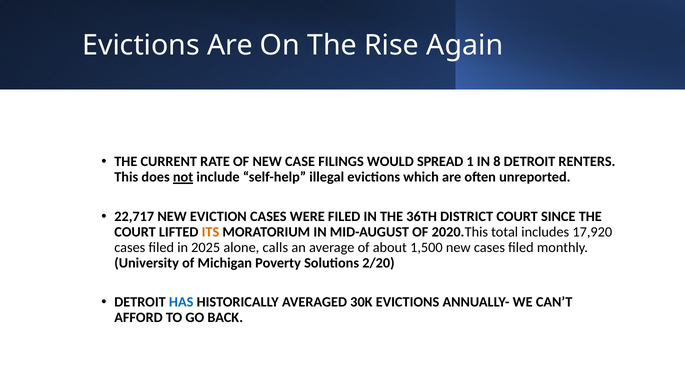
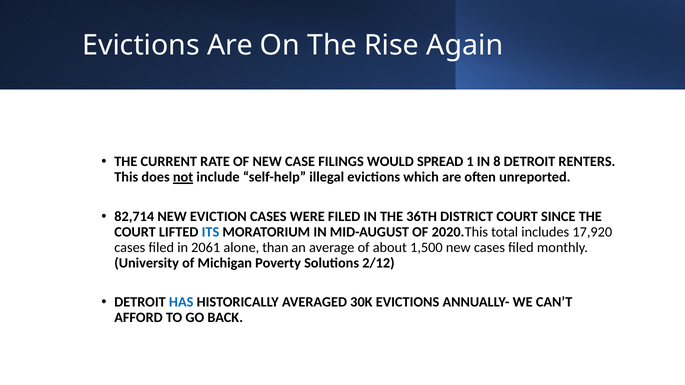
22,717: 22,717 -> 82,714
ITS colour: orange -> blue
2025: 2025 -> 2061
calls: calls -> than
2/20: 2/20 -> 2/12
